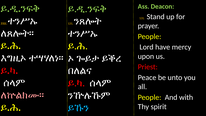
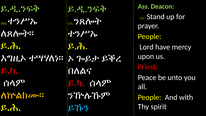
ለኵልክሙ። colour: pink -> yellow
